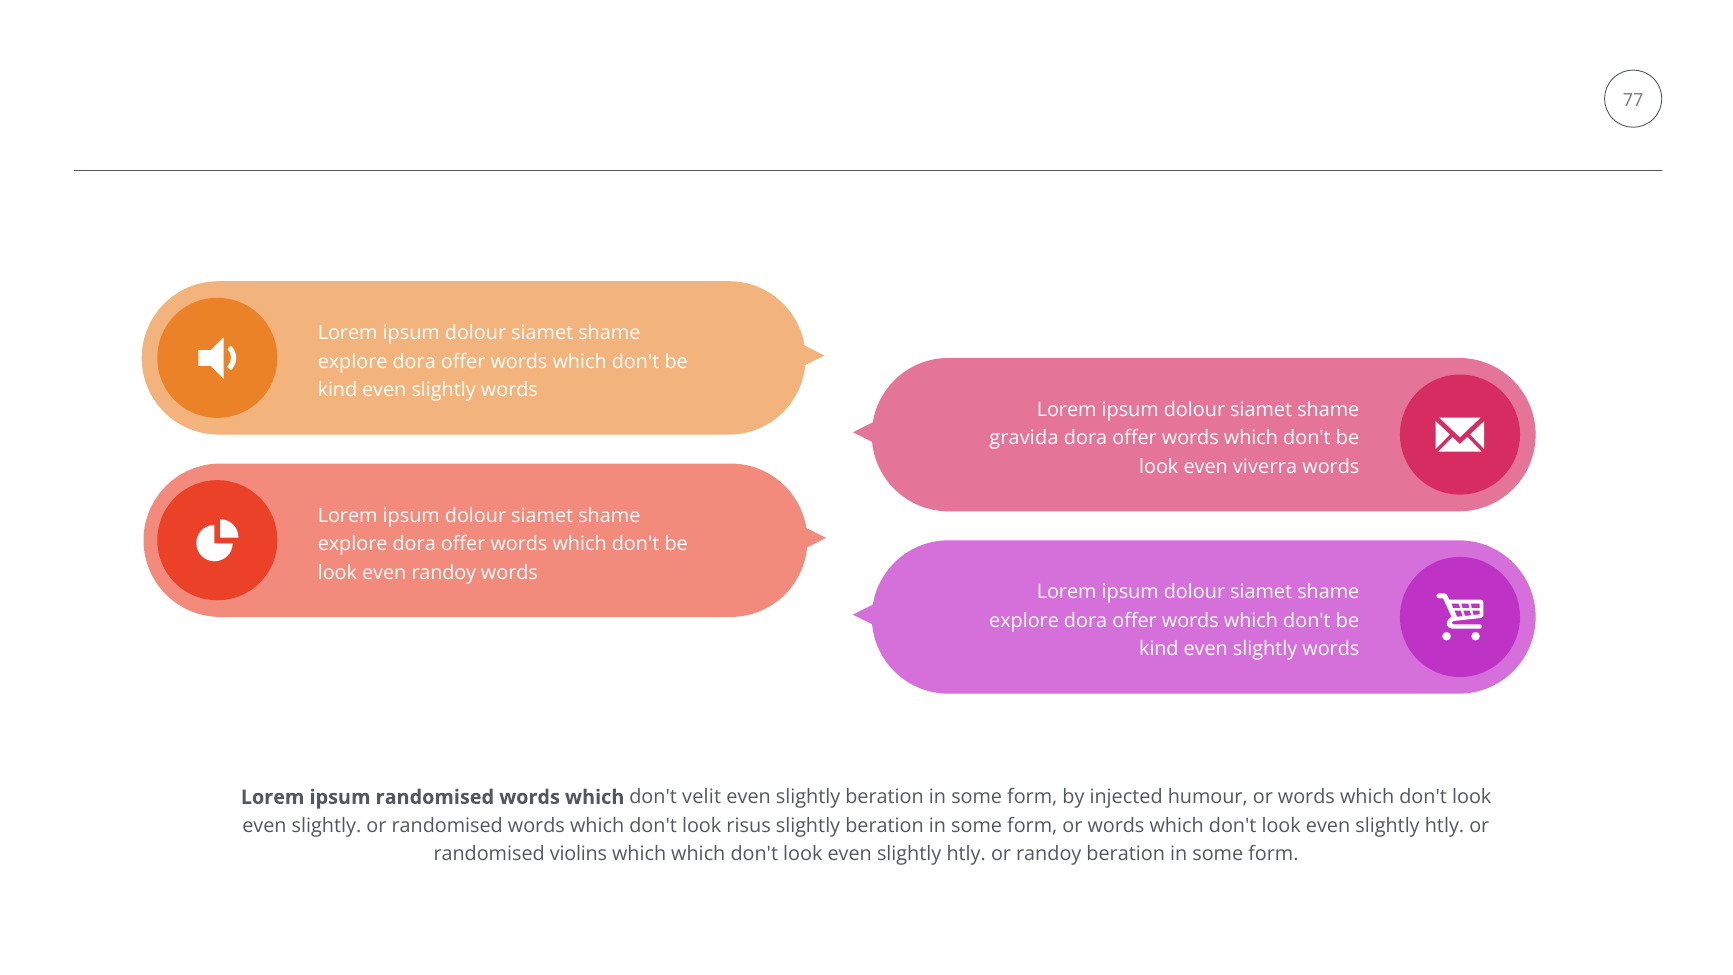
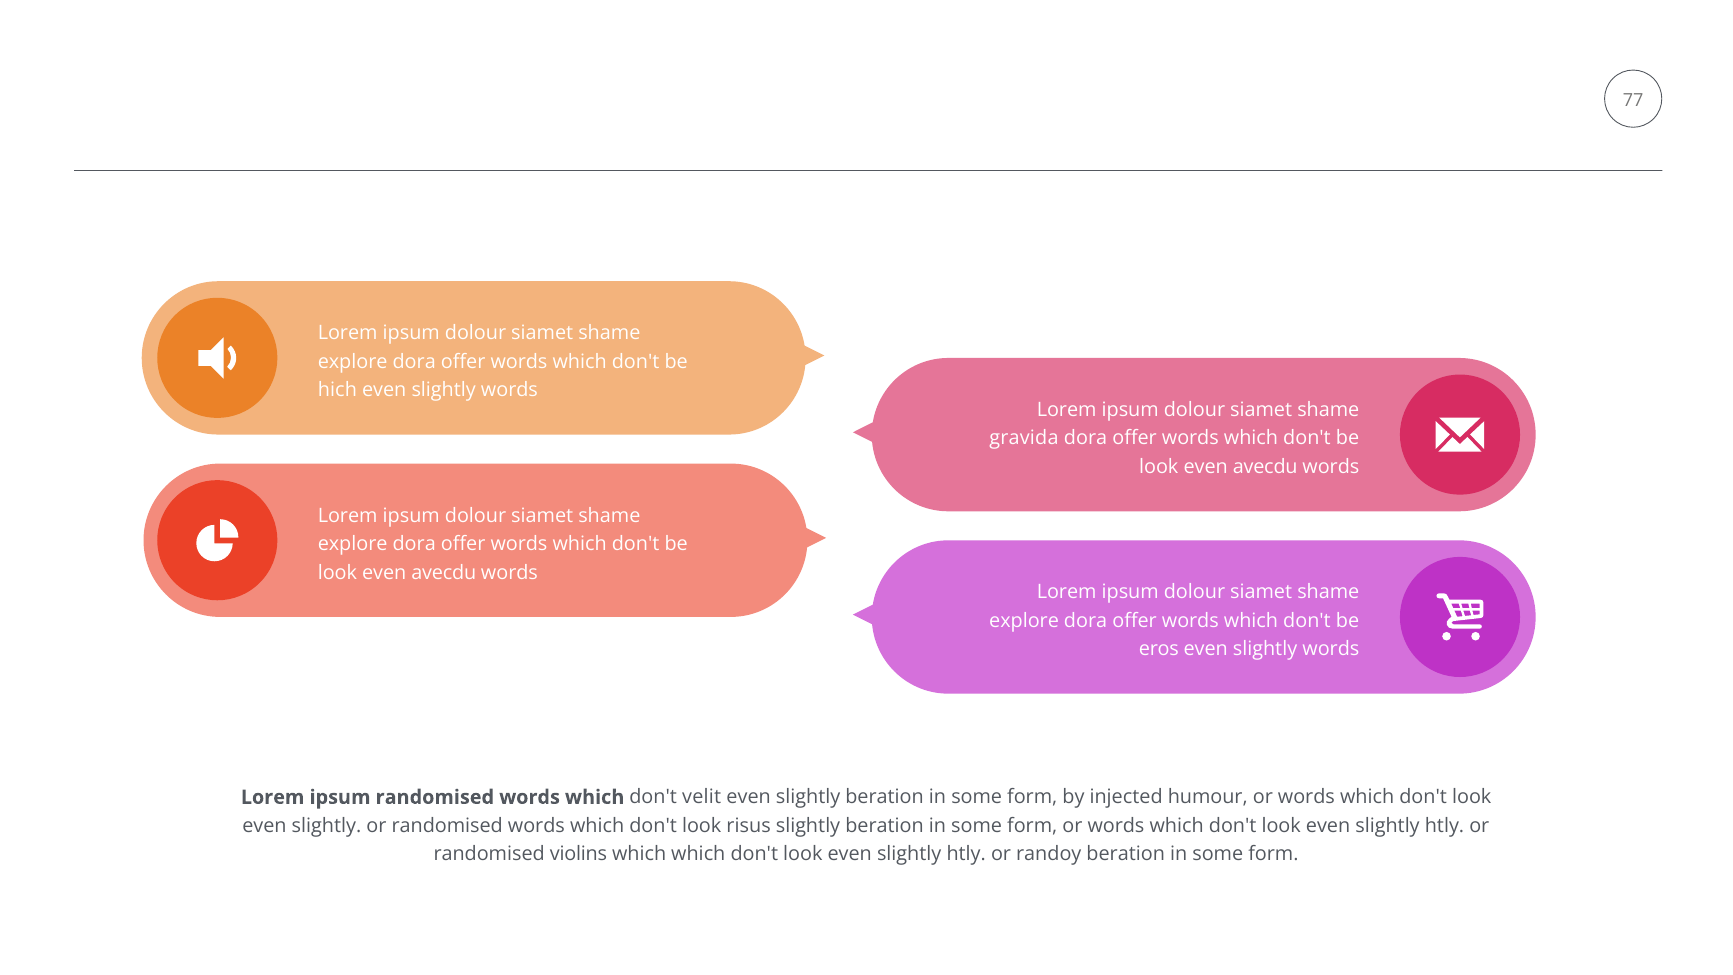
kind at (337, 390): kind -> hich
viverra at (1265, 467): viverra -> avecdu
randoy at (444, 573): randoy -> avecdu
kind at (1159, 649): kind -> eros
